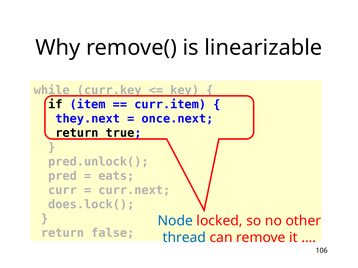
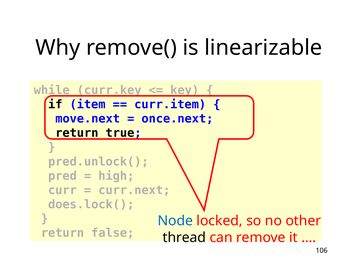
they.next: they.next -> move.next
eats: eats -> high
thread colour: blue -> black
